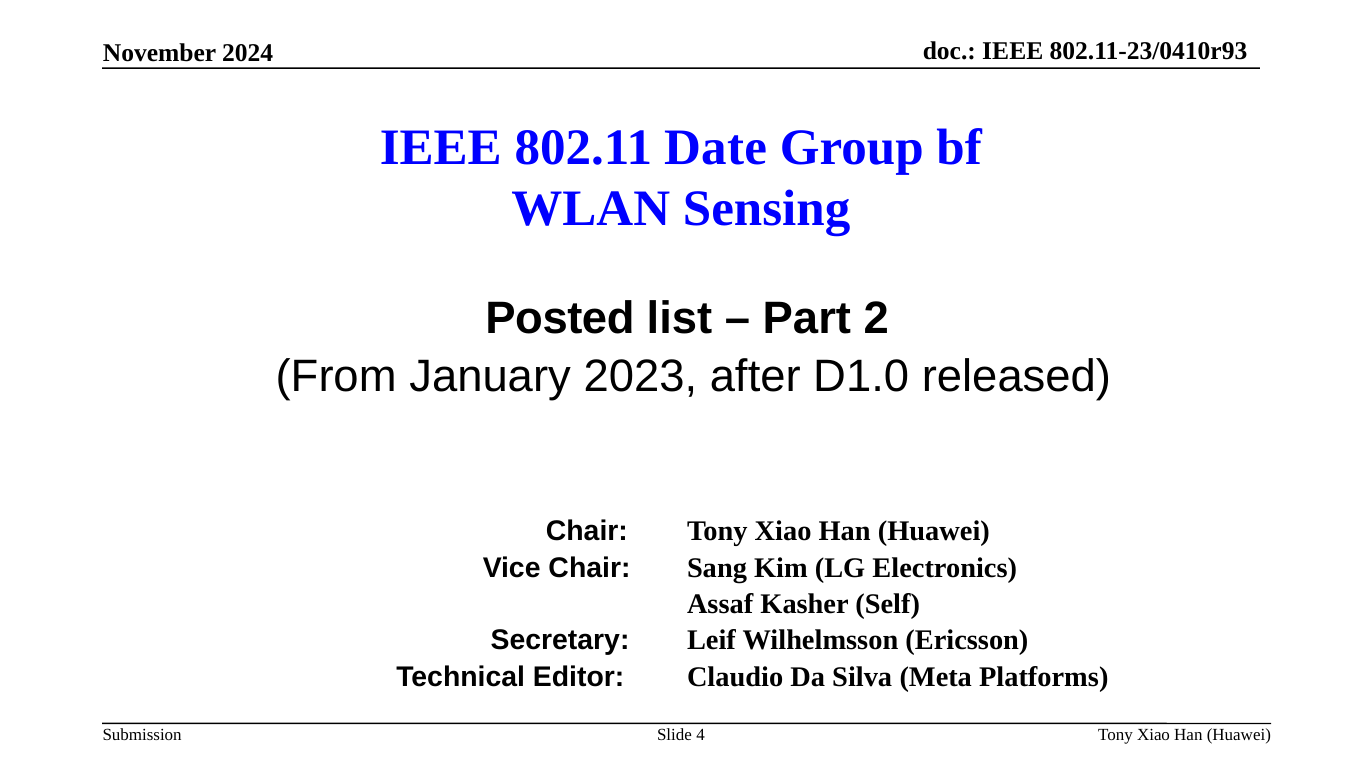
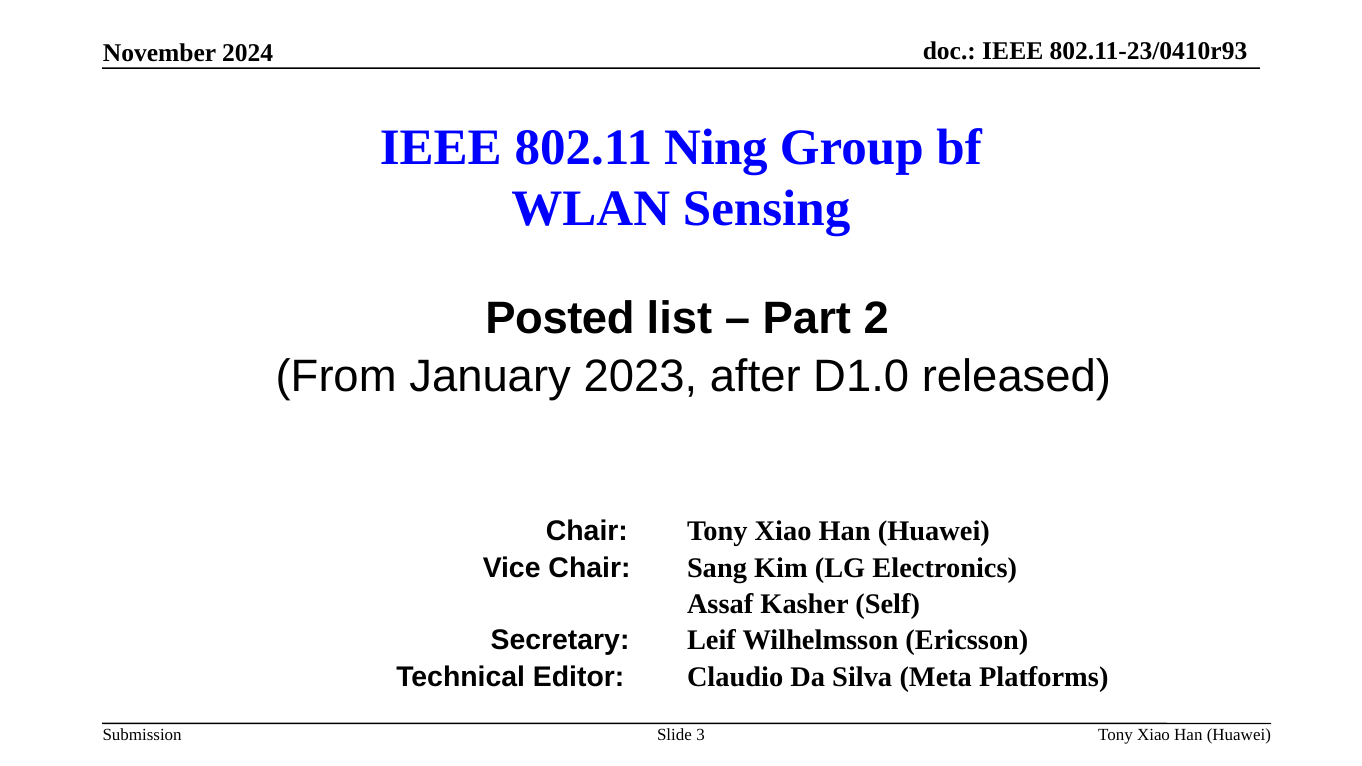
Date: Date -> Ning
4: 4 -> 3
